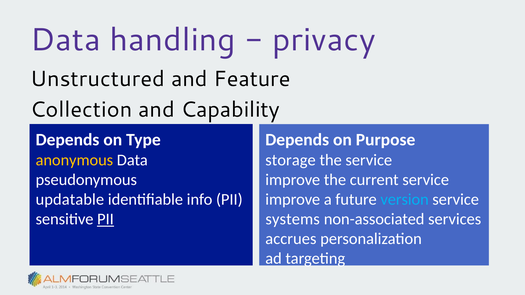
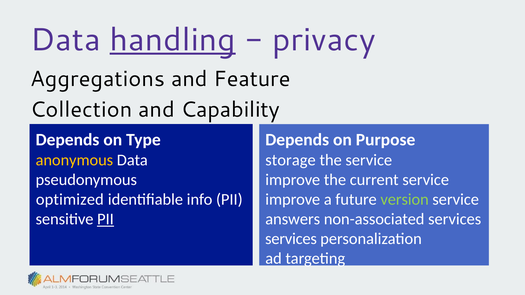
handling underline: none -> present
Unstructured: Unstructured -> Aggregations
updatable: updatable -> optimized
version colour: light blue -> light green
systems: systems -> answers
accrues at (291, 239): accrues -> services
